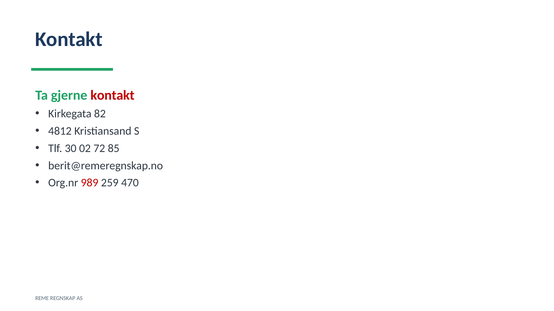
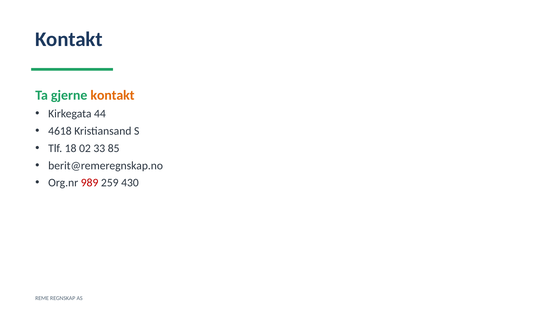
kontakt at (112, 95) colour: red -> orange
82: 82 -> 44
4812: 4812 -> 4618
30: 30 -> 18
72: 72 -> 33
470: 470 -> 430
